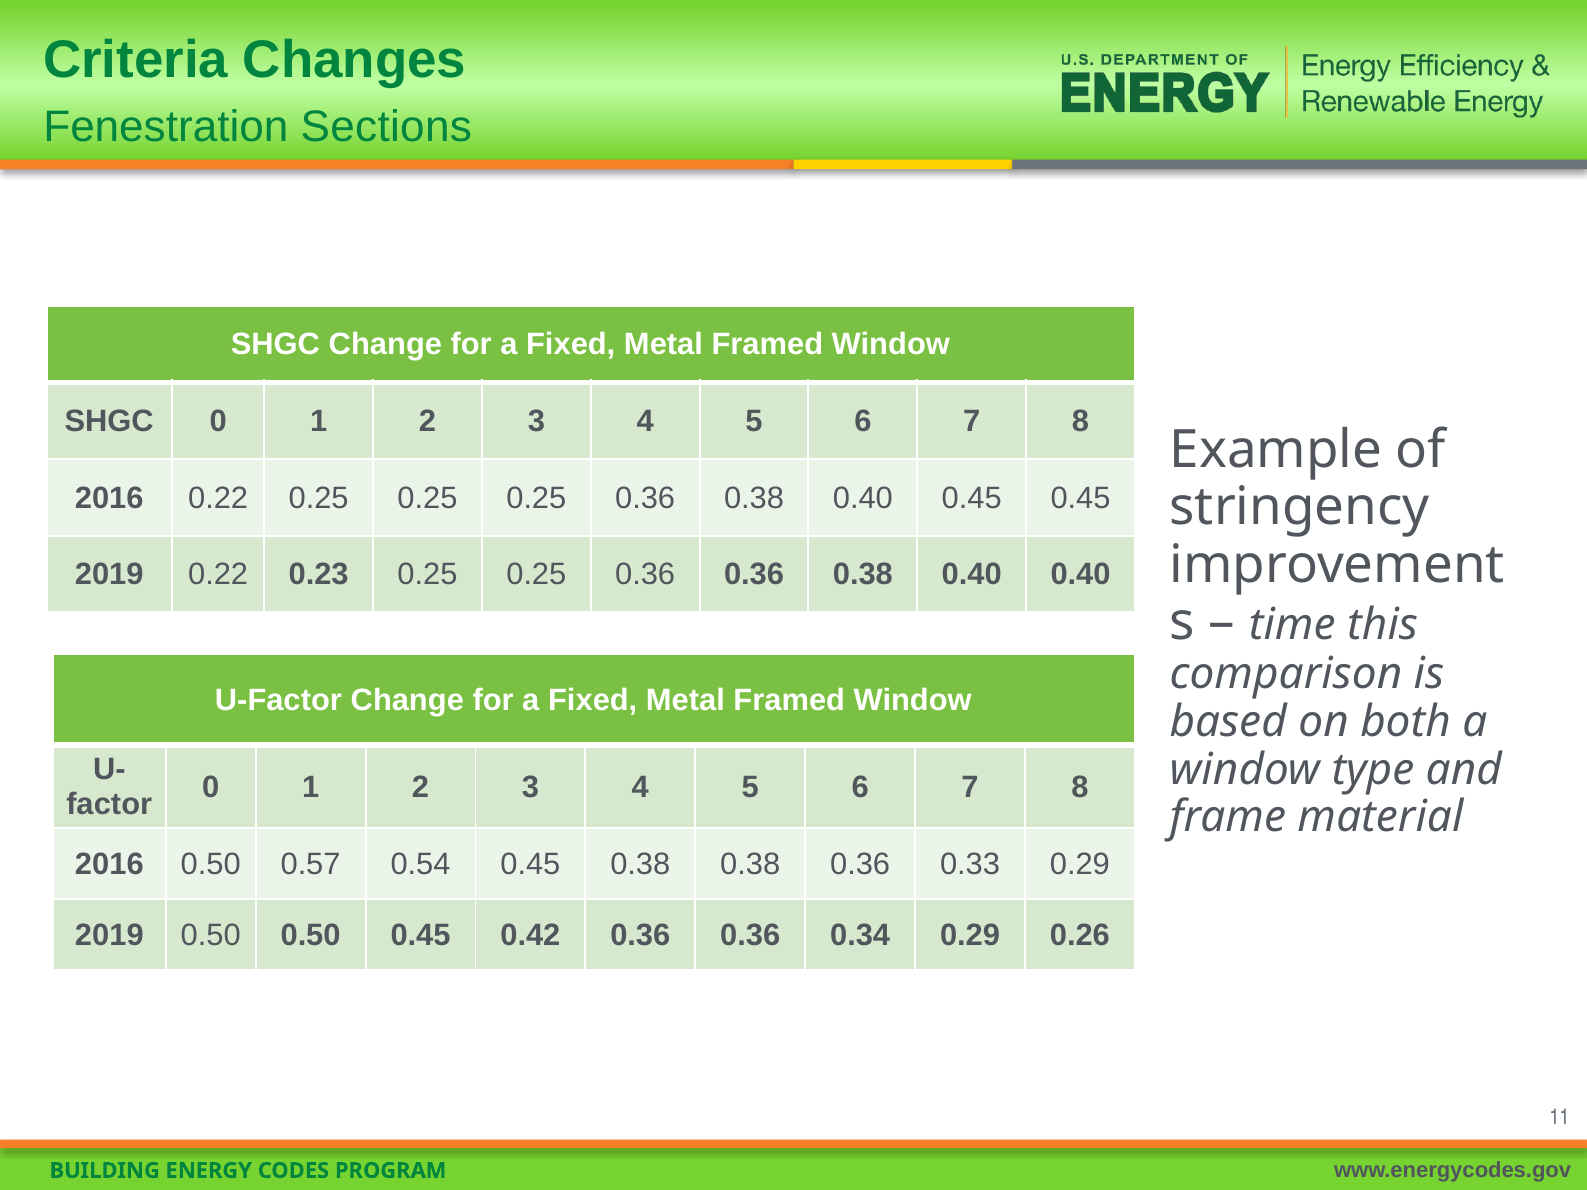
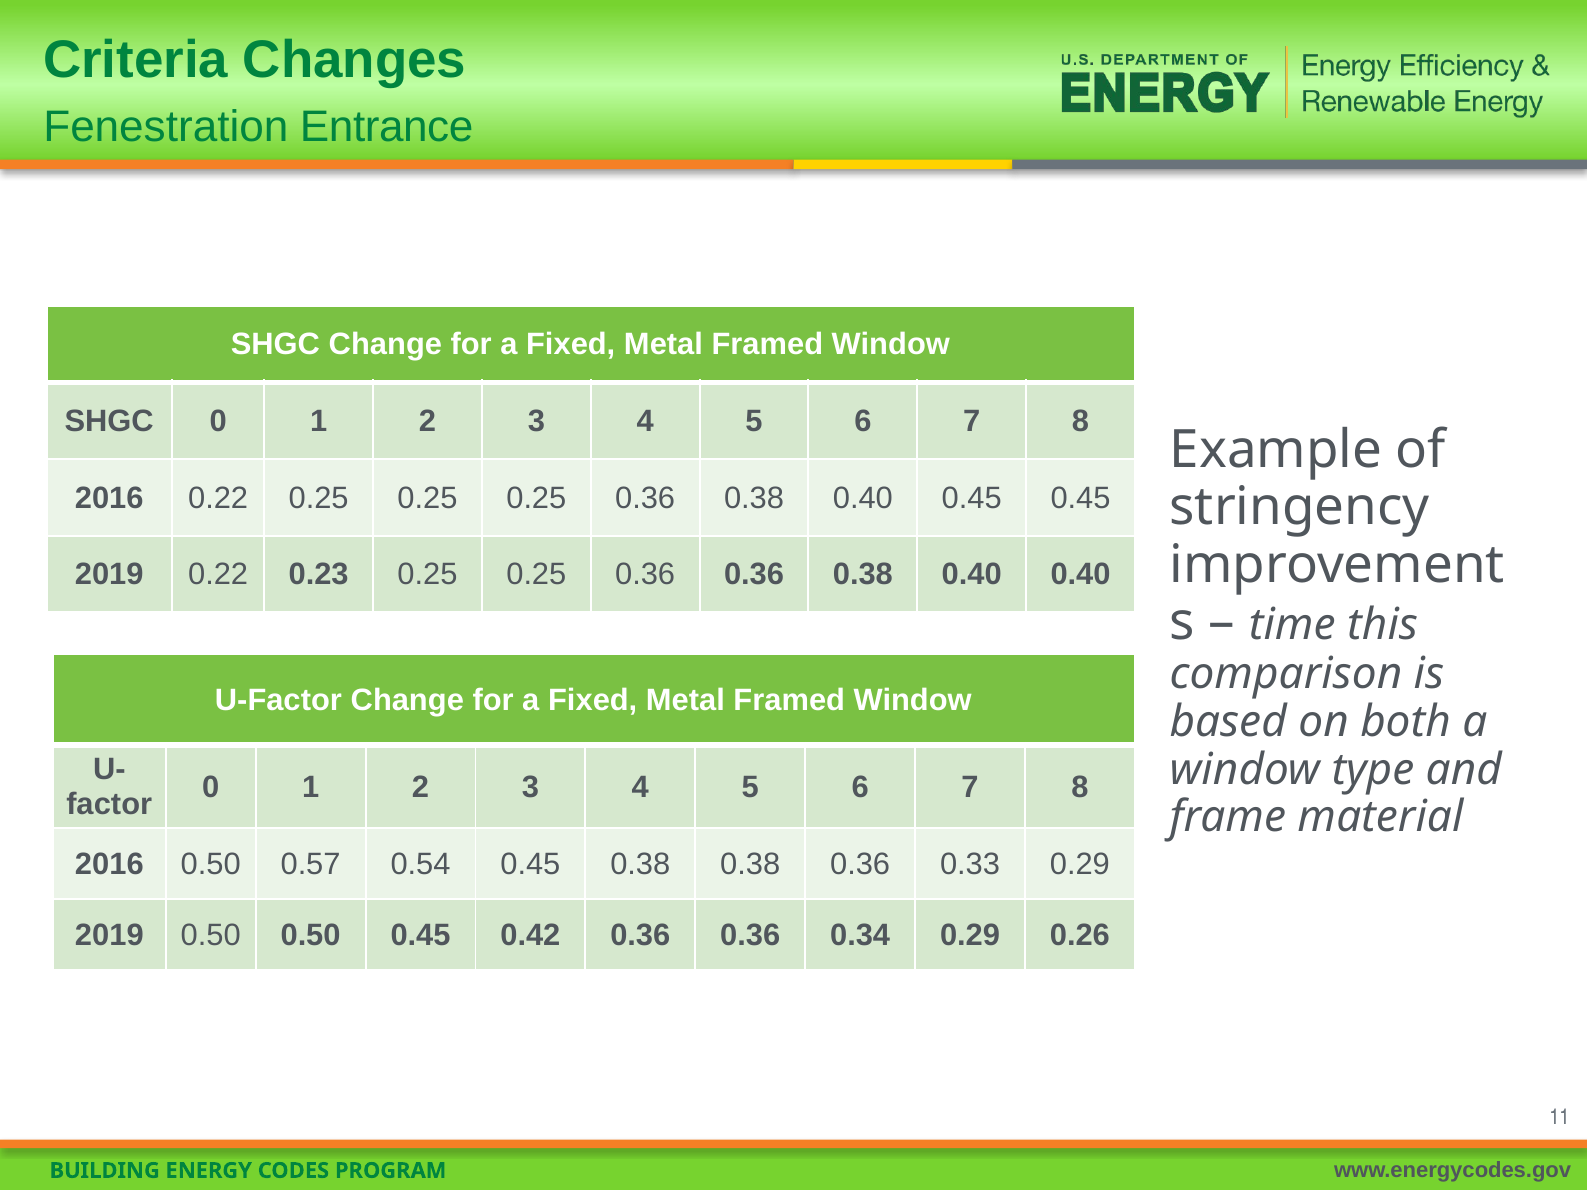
Sections: Sections -> Entrance
